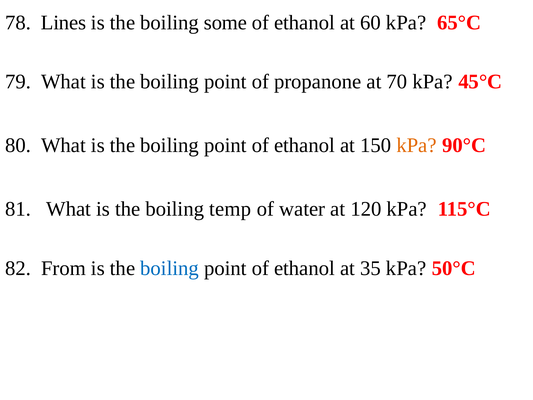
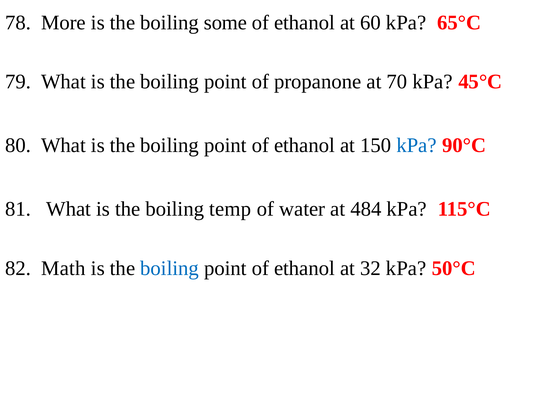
Lines: Lines -> More
kPa at (416, 145) colour: orange -> blue
120: 120 -> 484
From: From -> Math
35: 35 -> 32
